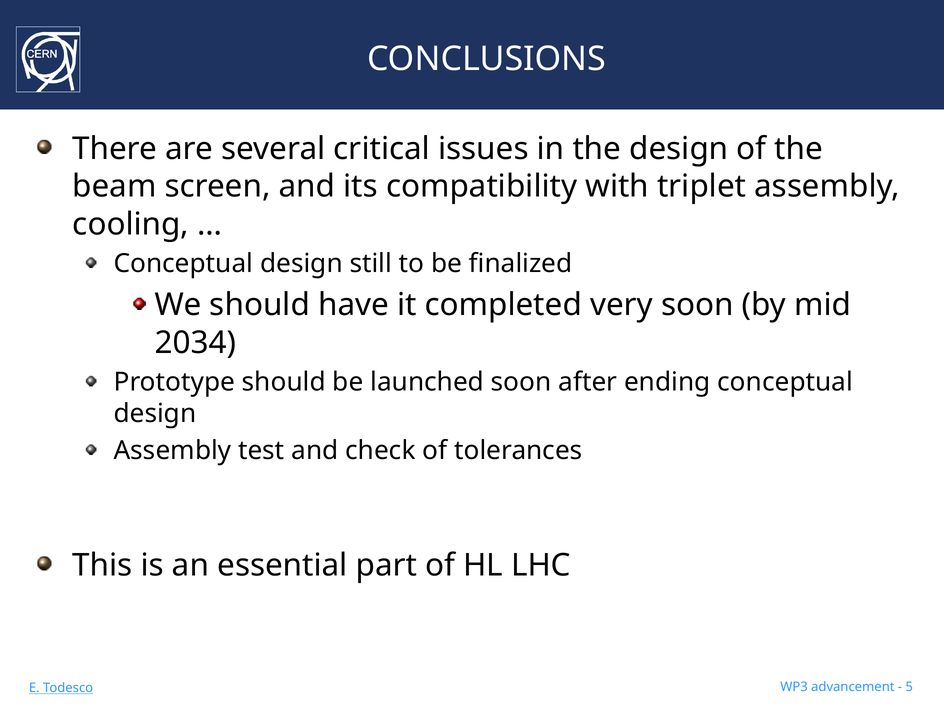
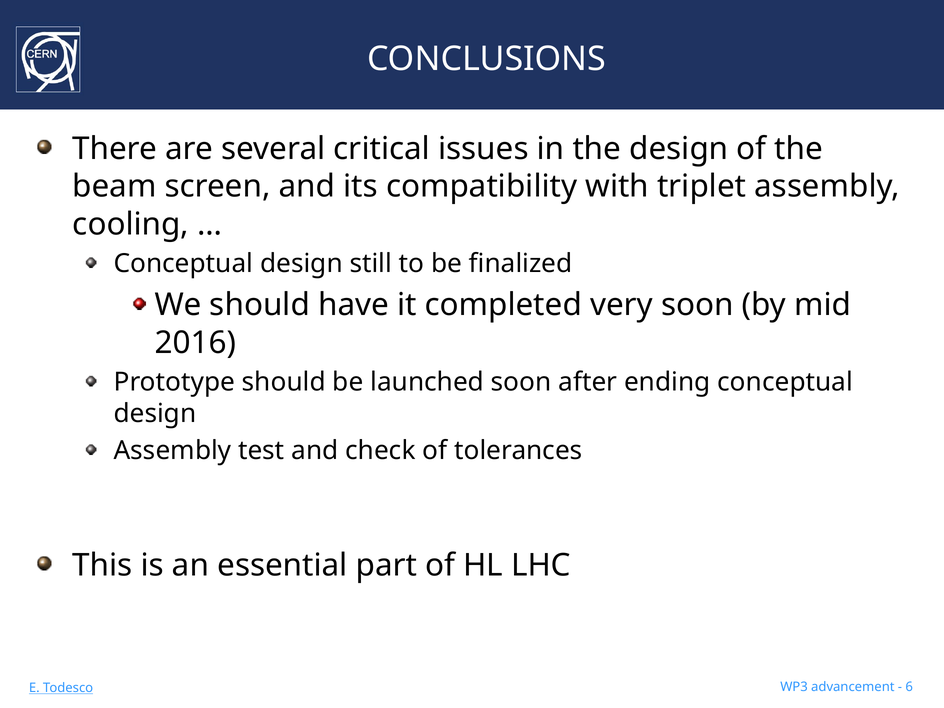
2034: 2034 -> 2016
5: 5 -> 6
